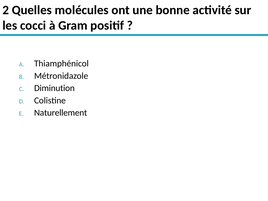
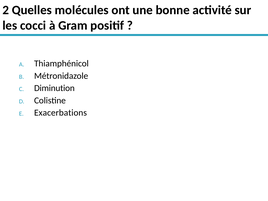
Naturellement: Naturellement -> Exacerbations
